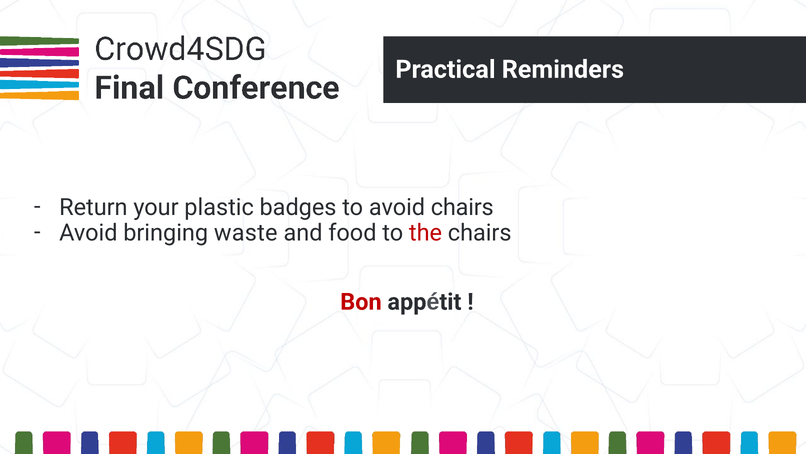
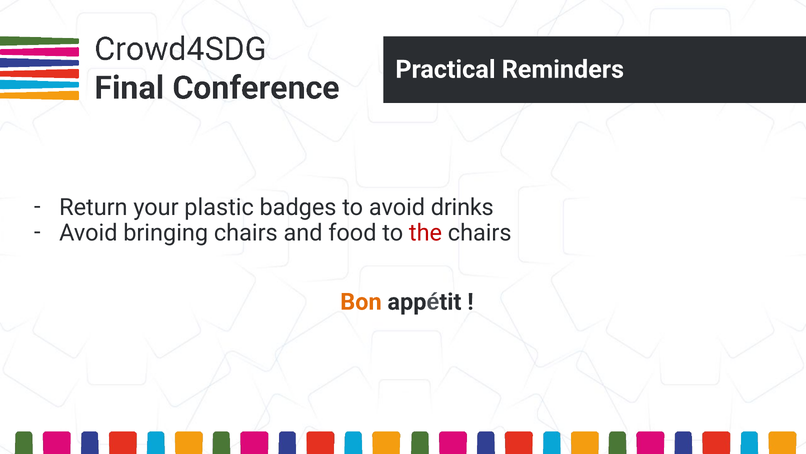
avoid chairs: chairs -> drinks
bringing waste: waste -> chairs
Bon colour: red -> orange
